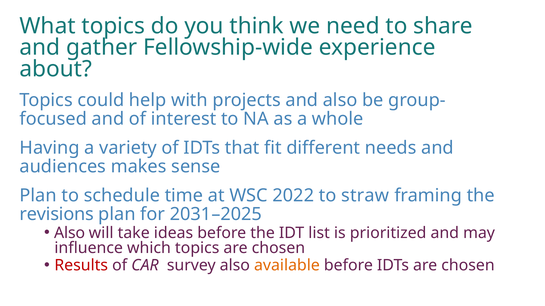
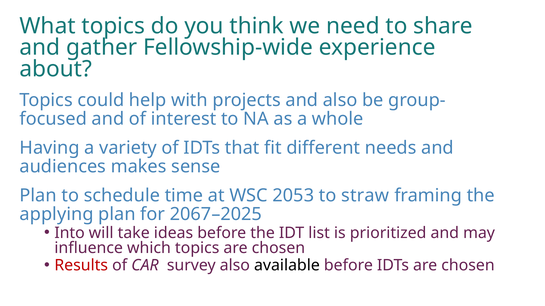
2022: 2022 -> 2053
revisions: revisions -> applying
2031–2025: 2031–2025 -> 2067–2025
Also at (70, 233): Also -> Into
available colour: orange -> black
